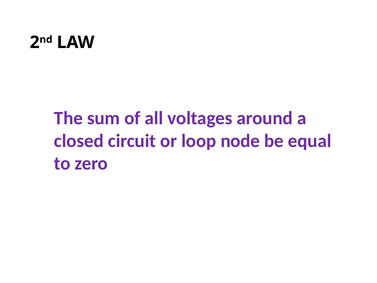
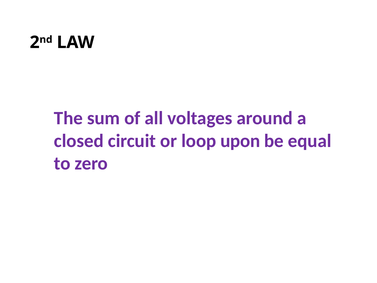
node: node -> upon
